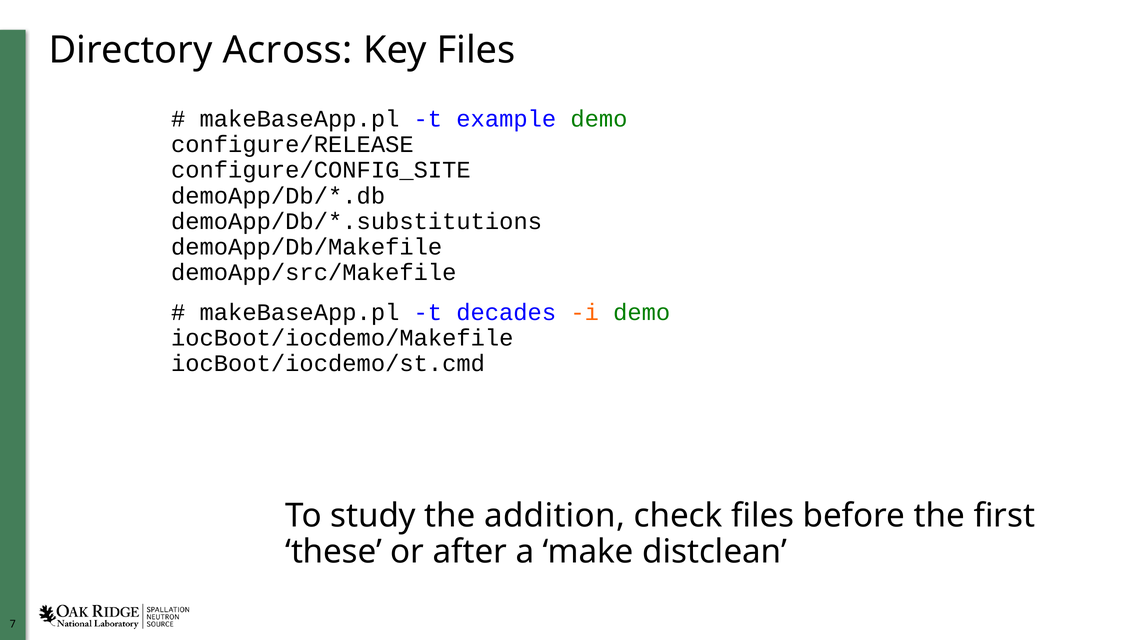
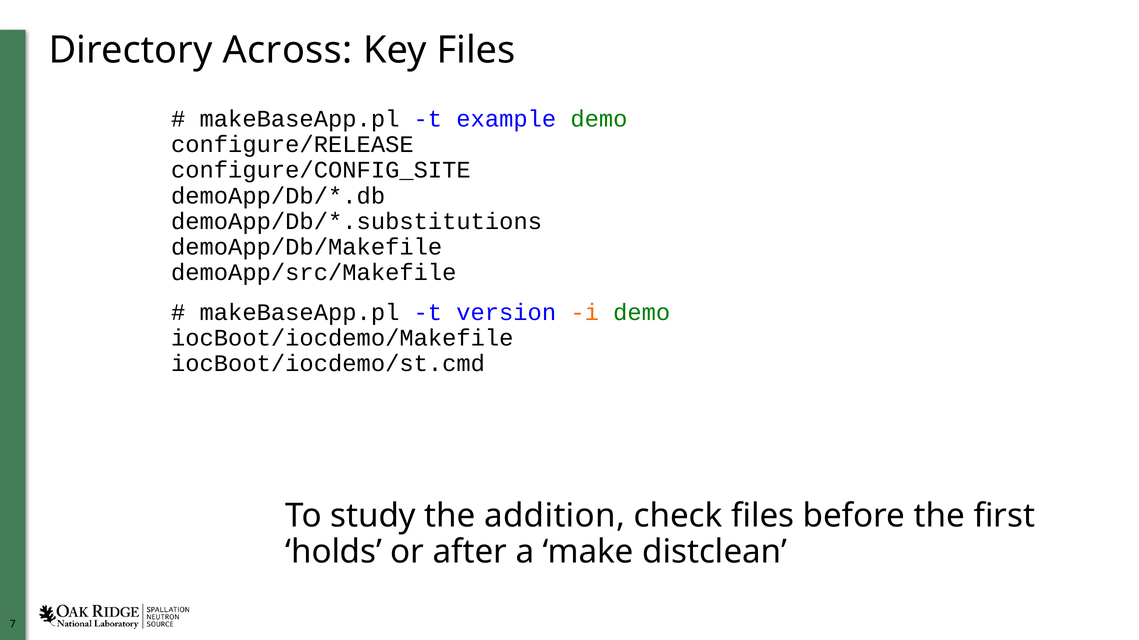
decades: decades -> version
these: these -> holds
